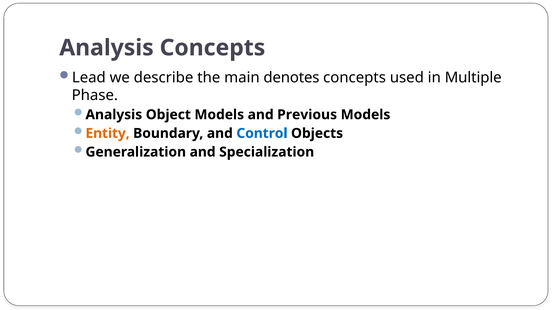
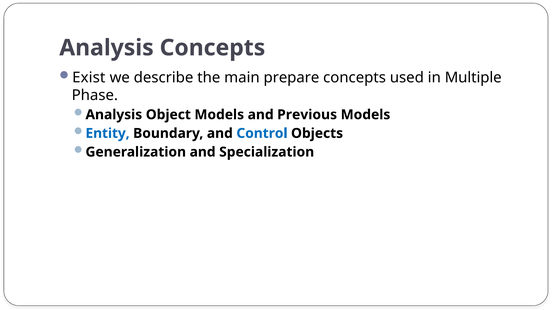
Lead: Lead -> Exist
denotes: denotes -> prepare
Entity colour: orange -> blue
